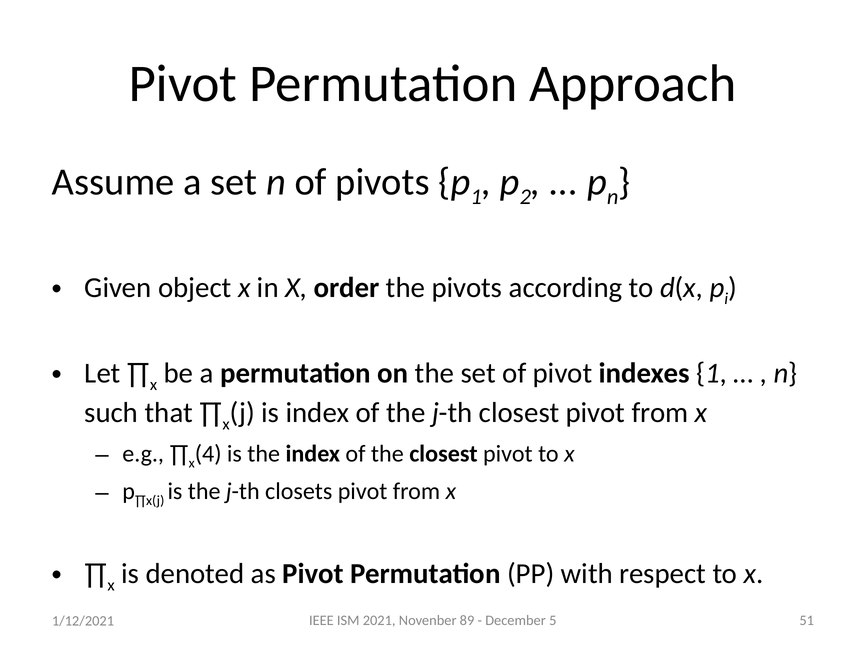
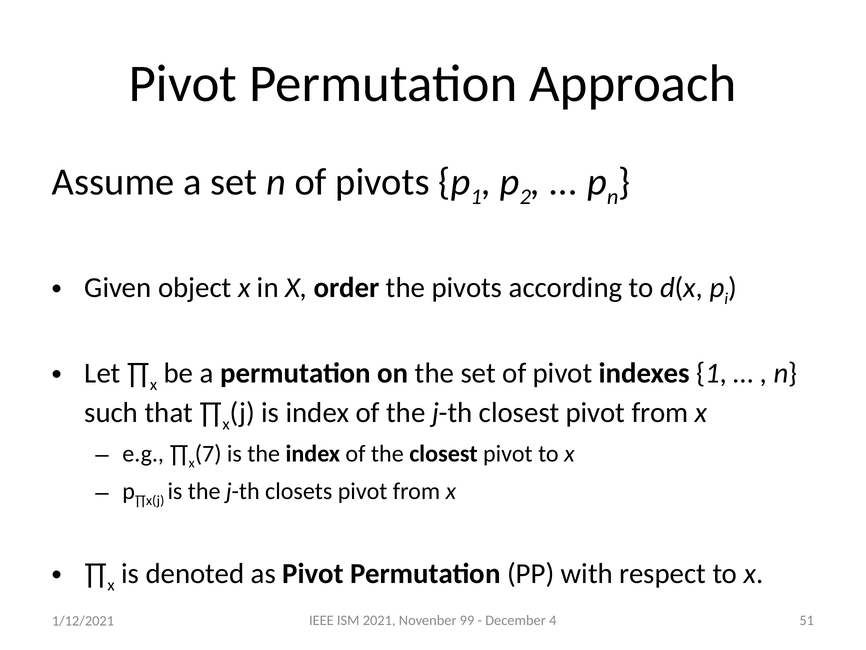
4: 4 -> 7
89: 89 -> 99
5: 5 -> 4
